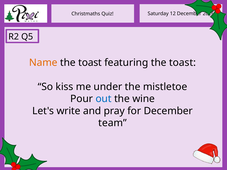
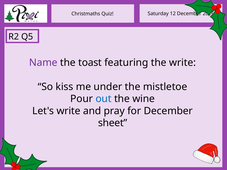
Name colour: orange -> purple
featuring the toast: toast -> write
team: team -> sheet
